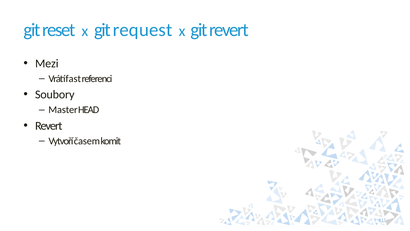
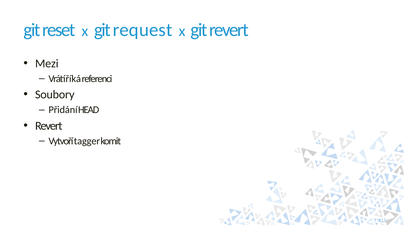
fast: fast -> říká
Master: Master -> Přidání
časem: časem -> tagger
